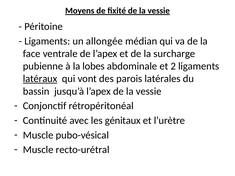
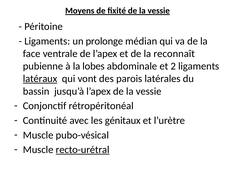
allongée: allongée -> prolonge
surcharge: surcharge -> reconnaît
recto-urétral underline: none -> present
